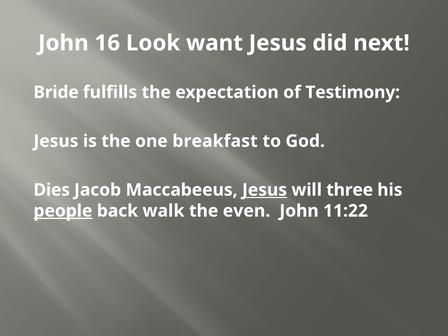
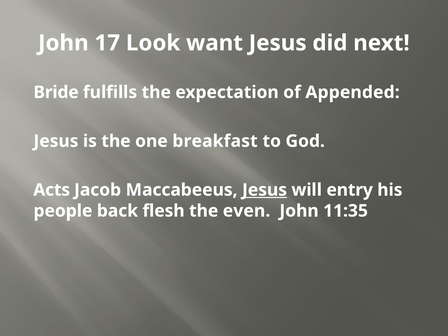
16: 16 -> 17
Testimony: Testimony -> Appended
Dies: Dies -> Acts
three: three -> entry
people underline: present -> none
walk: walk -> flesh
11:22: 11:22 -> 11:35
